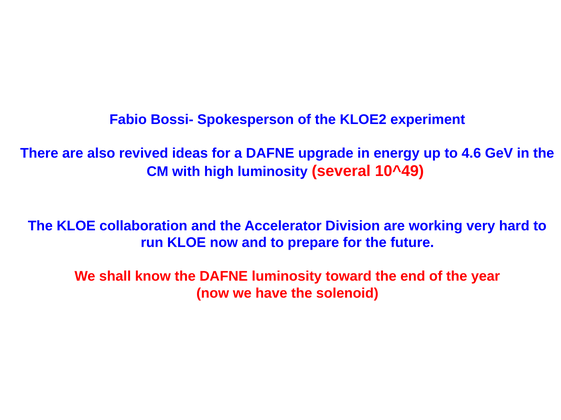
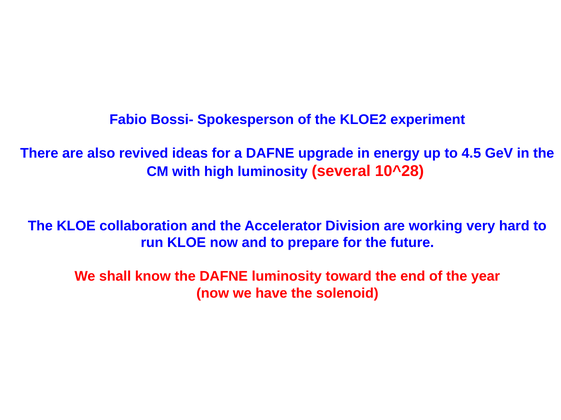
4.6: 4.6 -> 4.5
10^49: 10^49 -> 10^28
